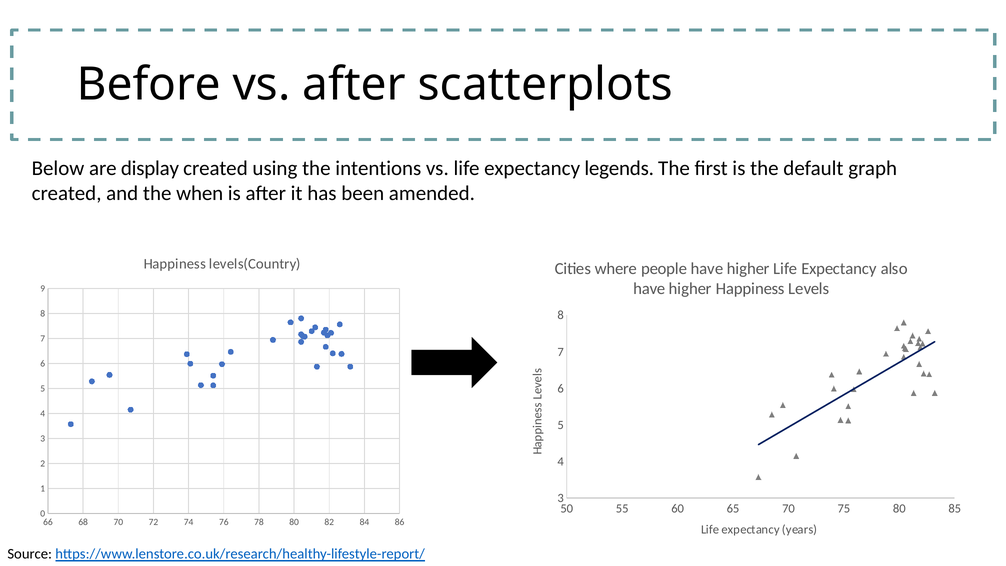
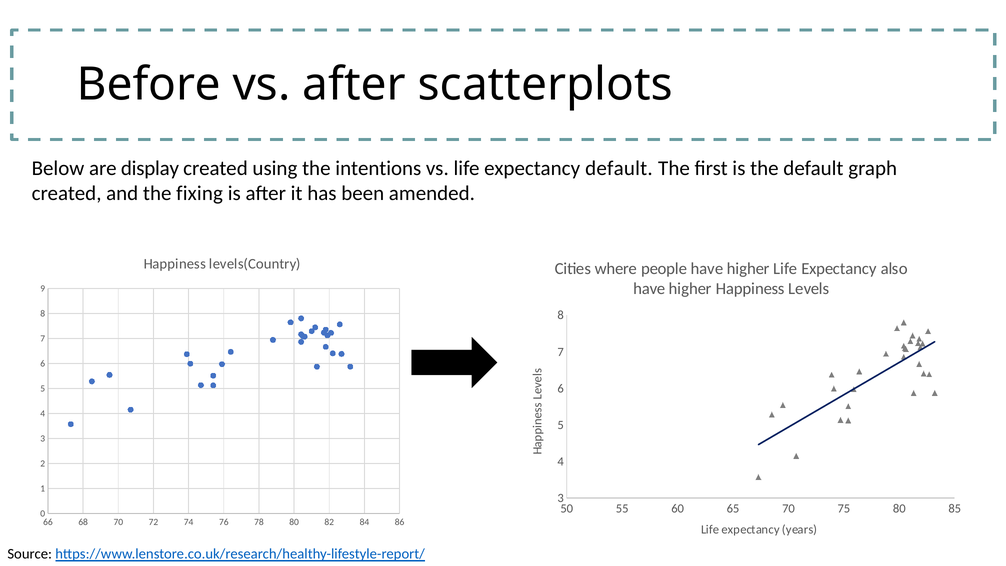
expectancy legends: legends -> default
when: when -> fixing
